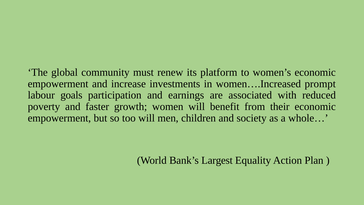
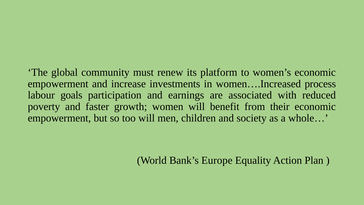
prompt: prompt -> process
Largest: Largest -> Europe
